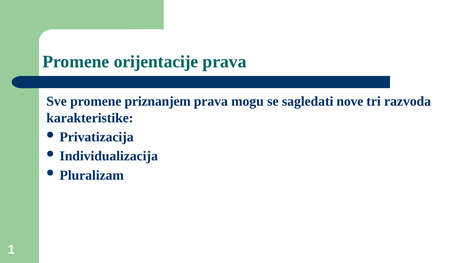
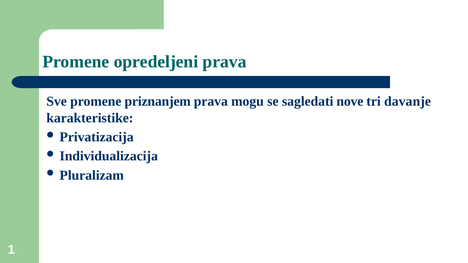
orijentacije: orijentacije -> opredeljeni
razvoda: razvoda -> davanje
